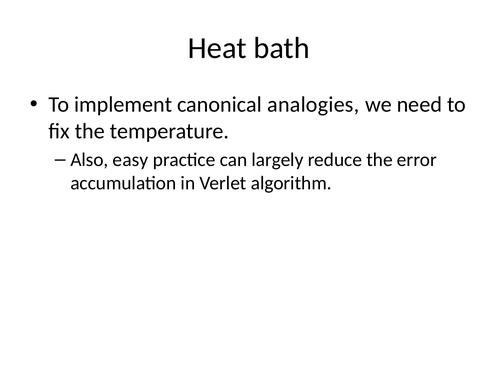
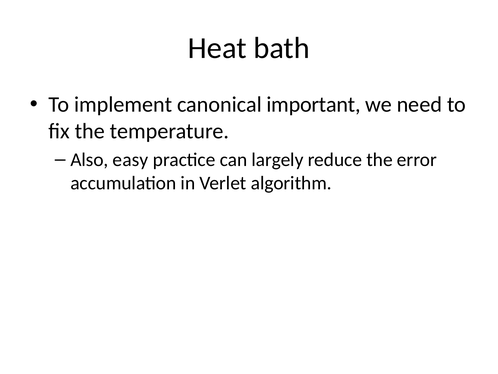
analogies: analogies -> important
